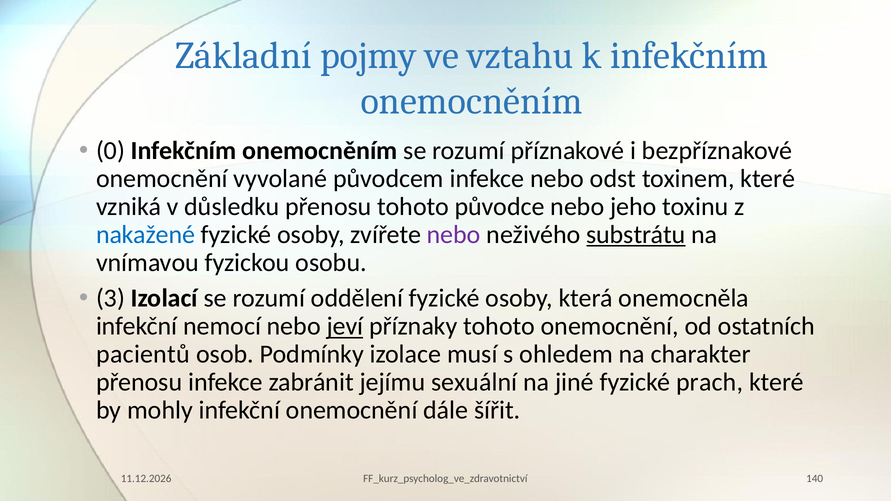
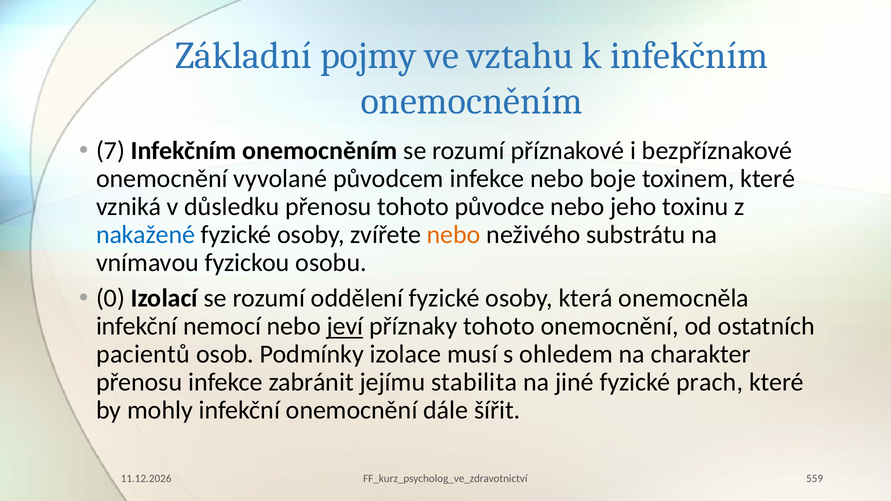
0: 0 -> 7
odst: odst -> boje
nebo at (454, 235) colour: purple -> orange
substrátu underline: present -> none
3: 3 -> 0
sexuální: sexuální -> stabilita
140: 140 -> 559
